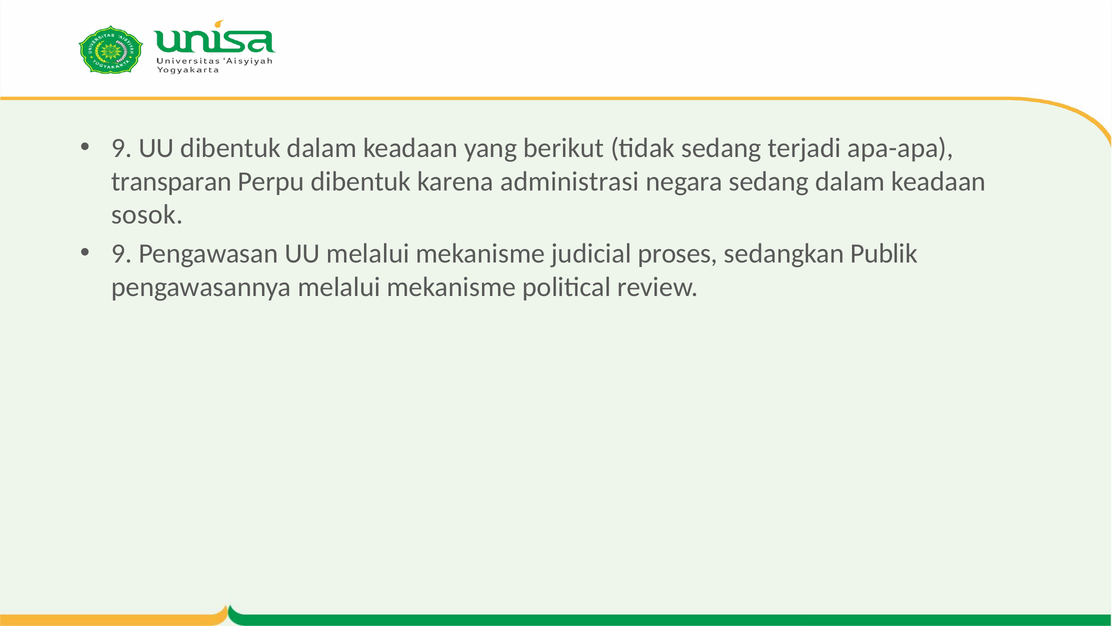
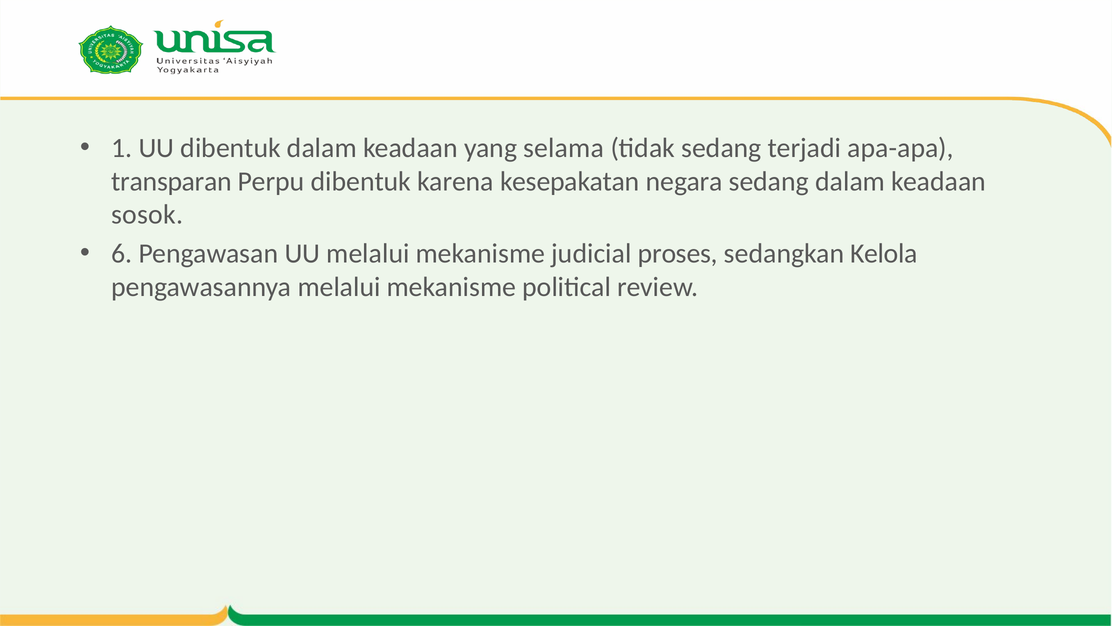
9 at (122, 148): 9 -> 1
berikut: berikut -> selama
administrasi: administrasi -> kesepakatan
9 at (122, 253): 9 -> 6
Publik: Publik -> Kelola
